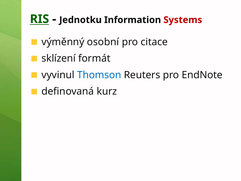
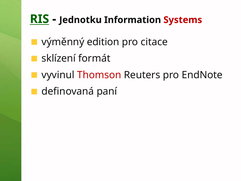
osobní: osobní -> edition
Thomson colour: blue -> red
kurz: kurz -> paní
